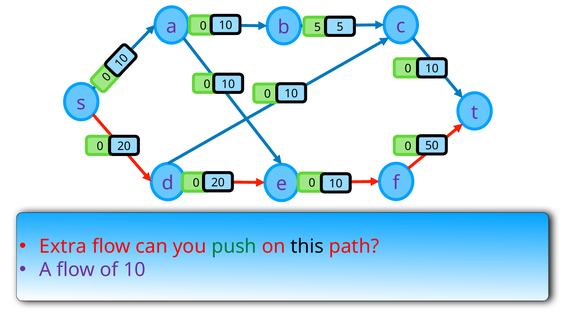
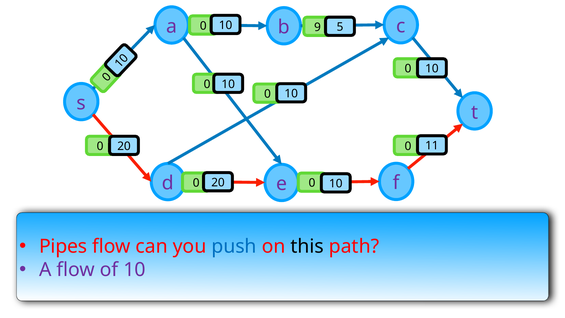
10 5: 5 -> 9
50: 50 -> 11
Extra: Extra -> Pipes
push colour: green -> blue
